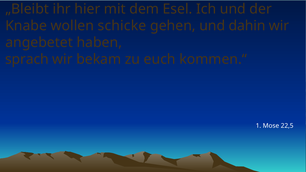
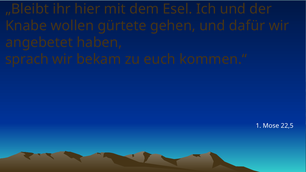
schicke: schicke -> gürtete
dahin: dahin -> dafür
